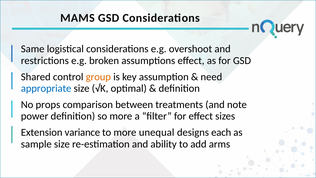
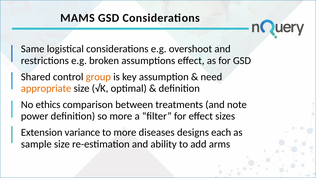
appropriate colour: blue -> orange
props: props -> ethics
unequal: unequal -> diseases
